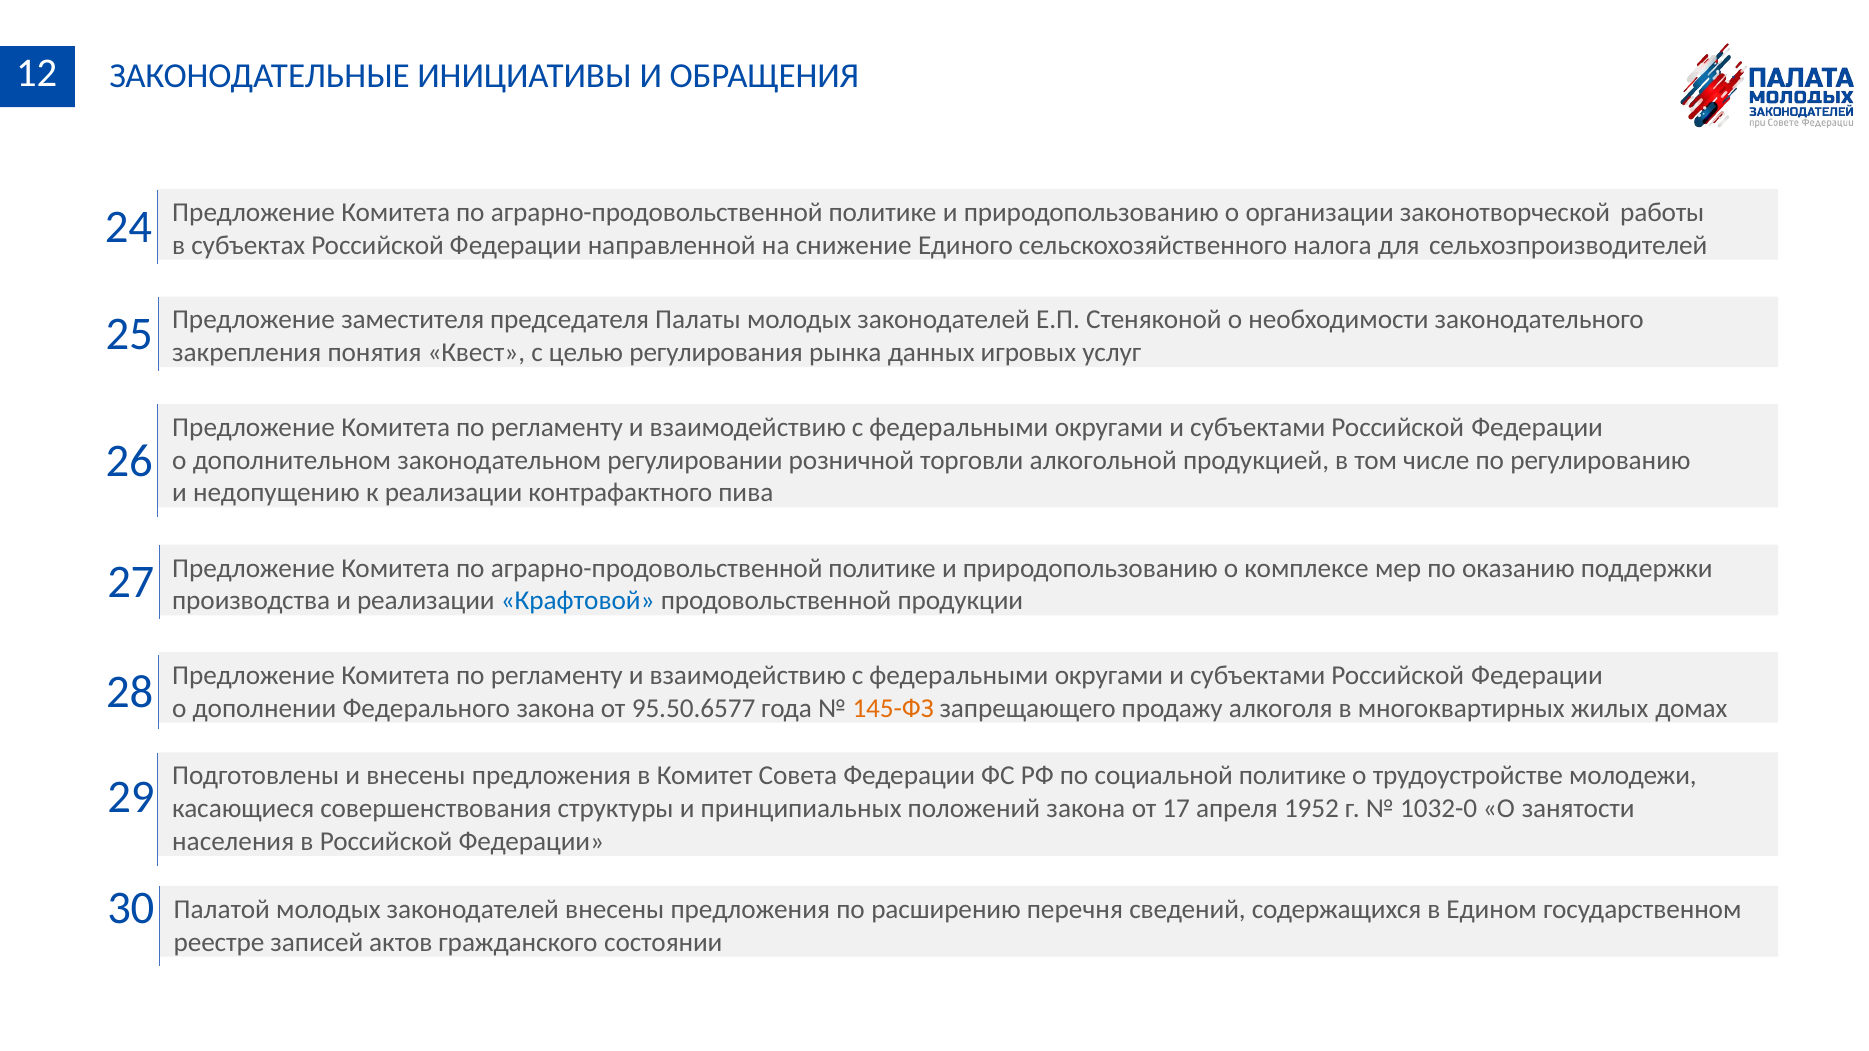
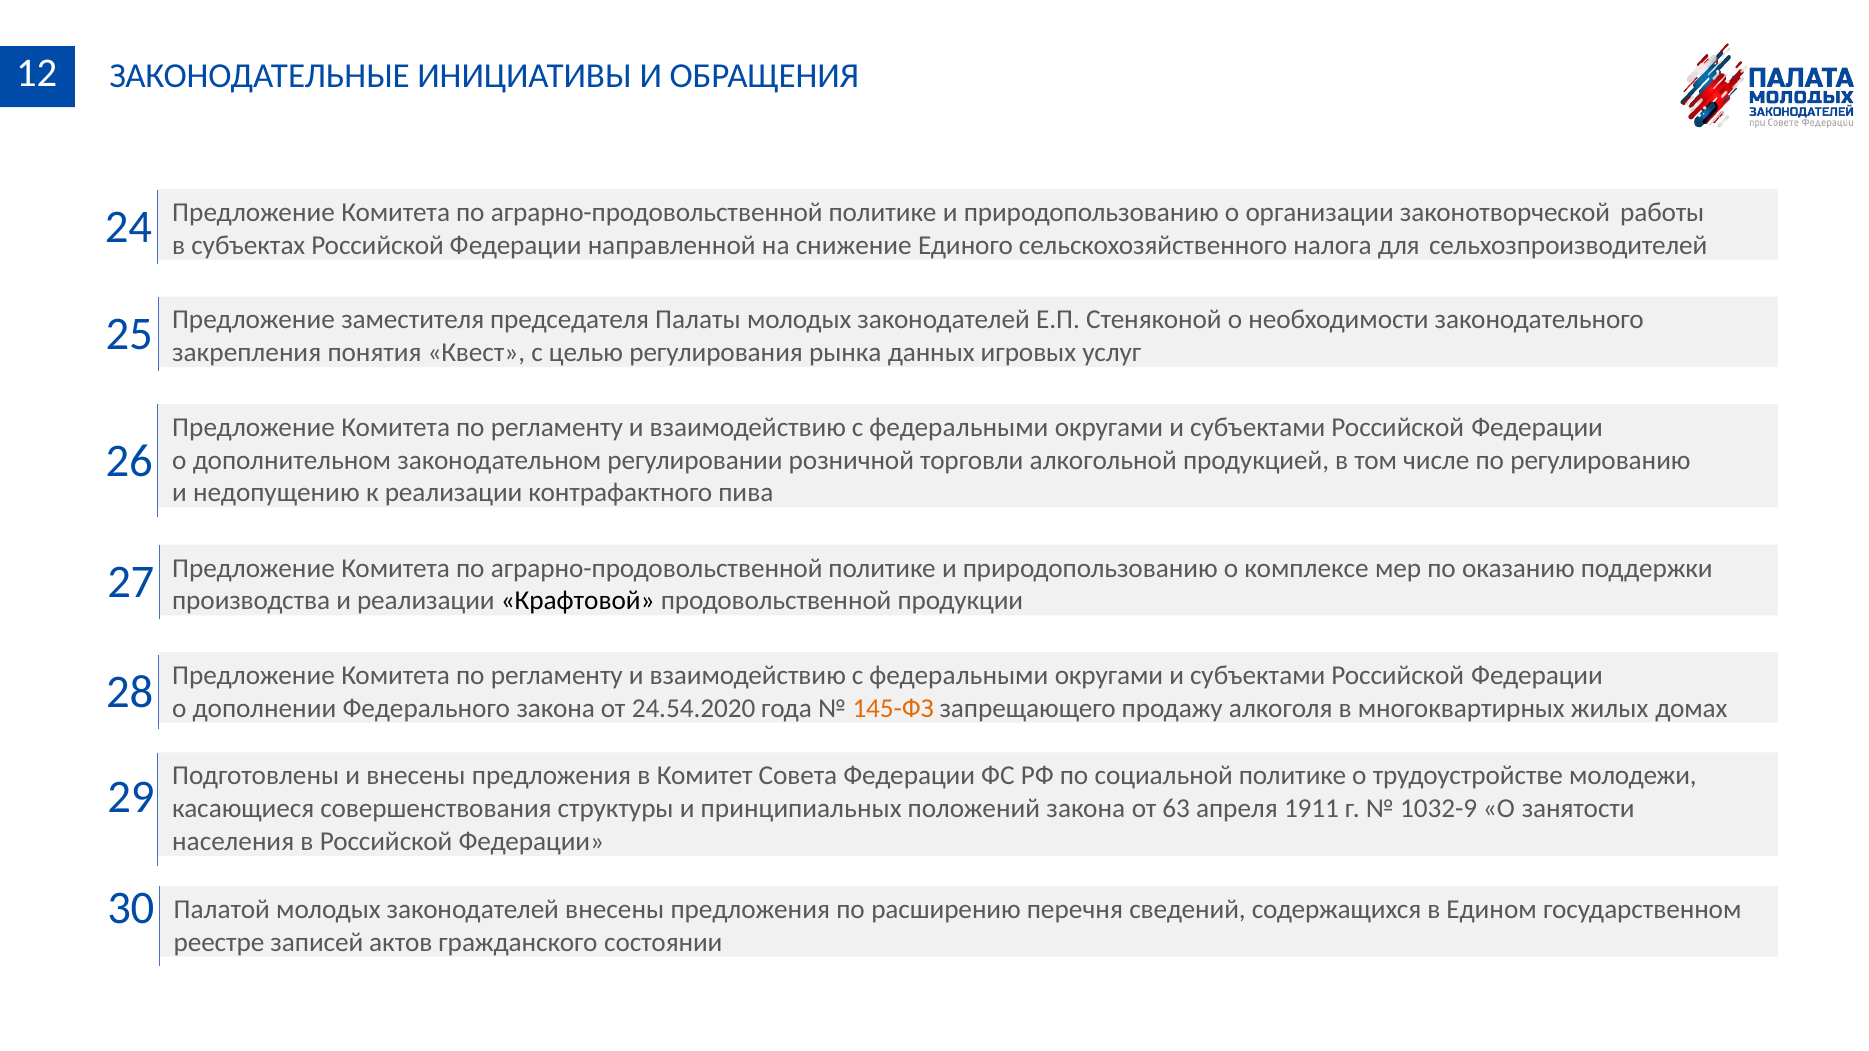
Крафтовой colour: blue -> black
95.50.6577: 95.50.6577 -> 24.54.2020
17: 17 -> 63
1952: 1952 -> 1911
1032-0: 1032-0 -> 1032-9
